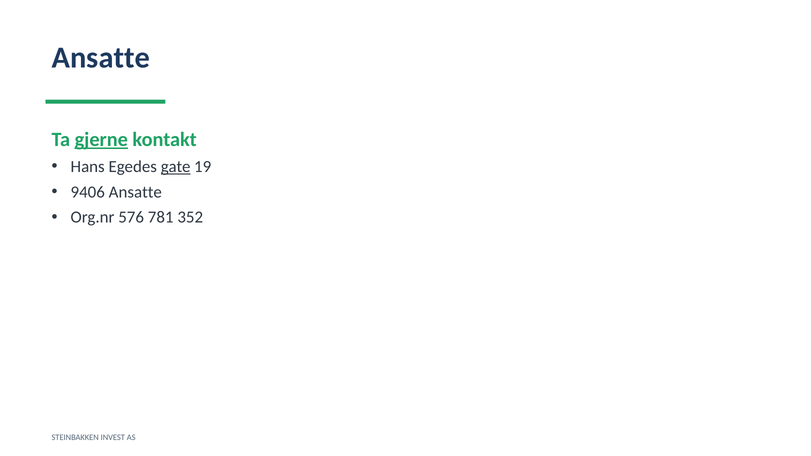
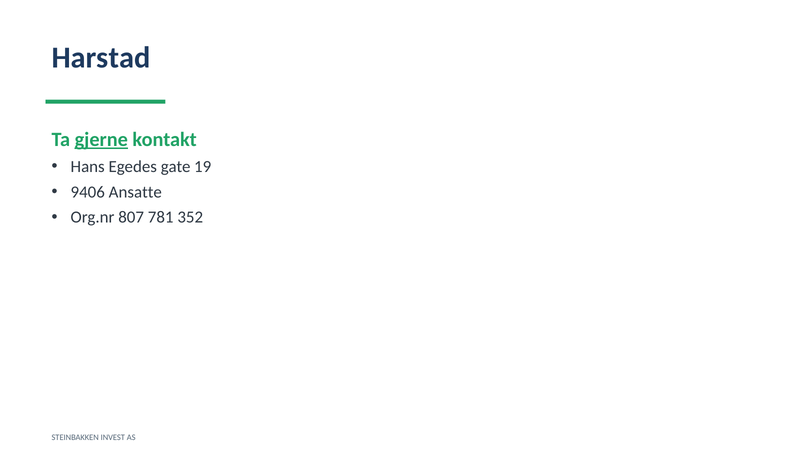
Ansatte at (101, 58): Ansatte -> Harstad
gate underline: present -> none
576: 576 -> 807
